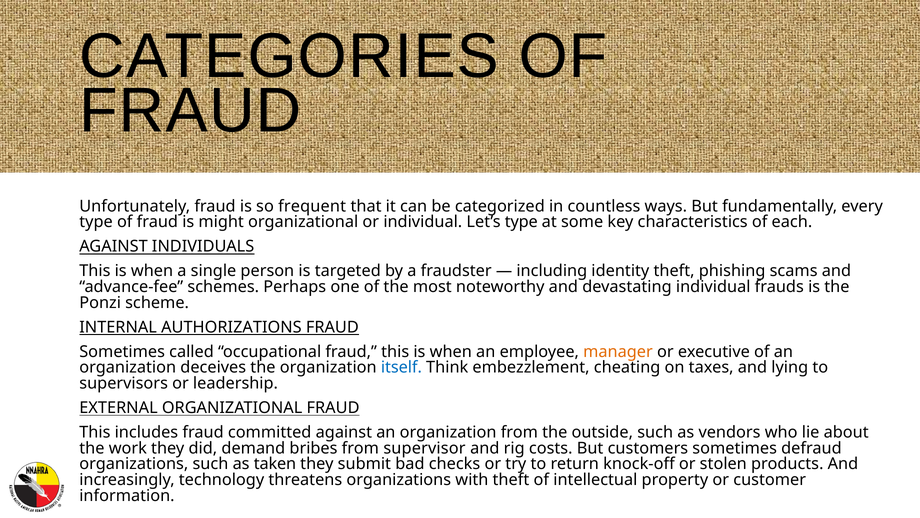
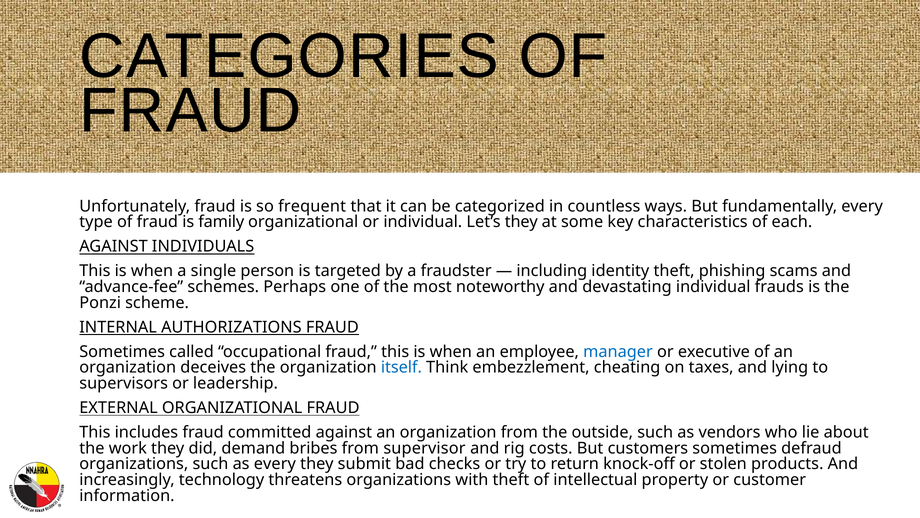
might: might -> family
Let’s type: type -> they
manager colour: orange -> blue
as taken: taken -> every
